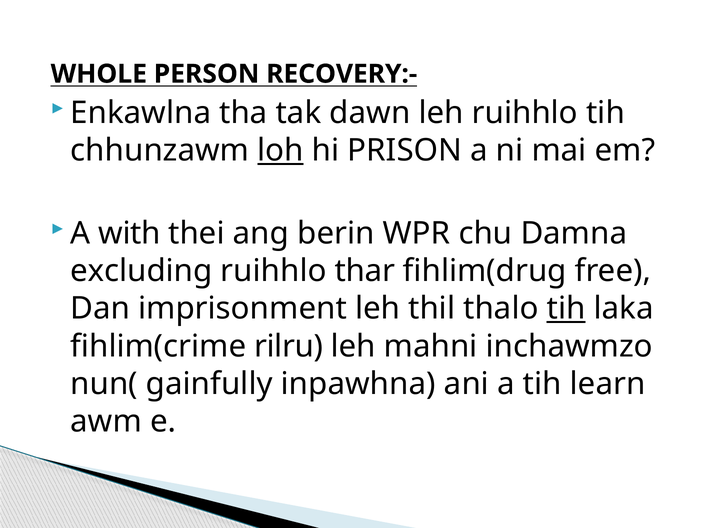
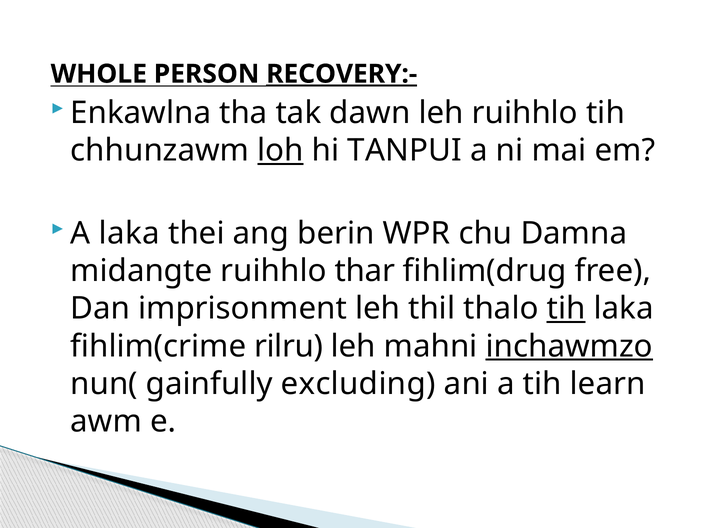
RECOVERY:- underline: none -> present
PRISON: PRISON -> TANPUI
A with: with -> laka
excluding: excluding -> midangte
inchawmzo underline: none -> present
inpawhna: inpawhna -> excluding
